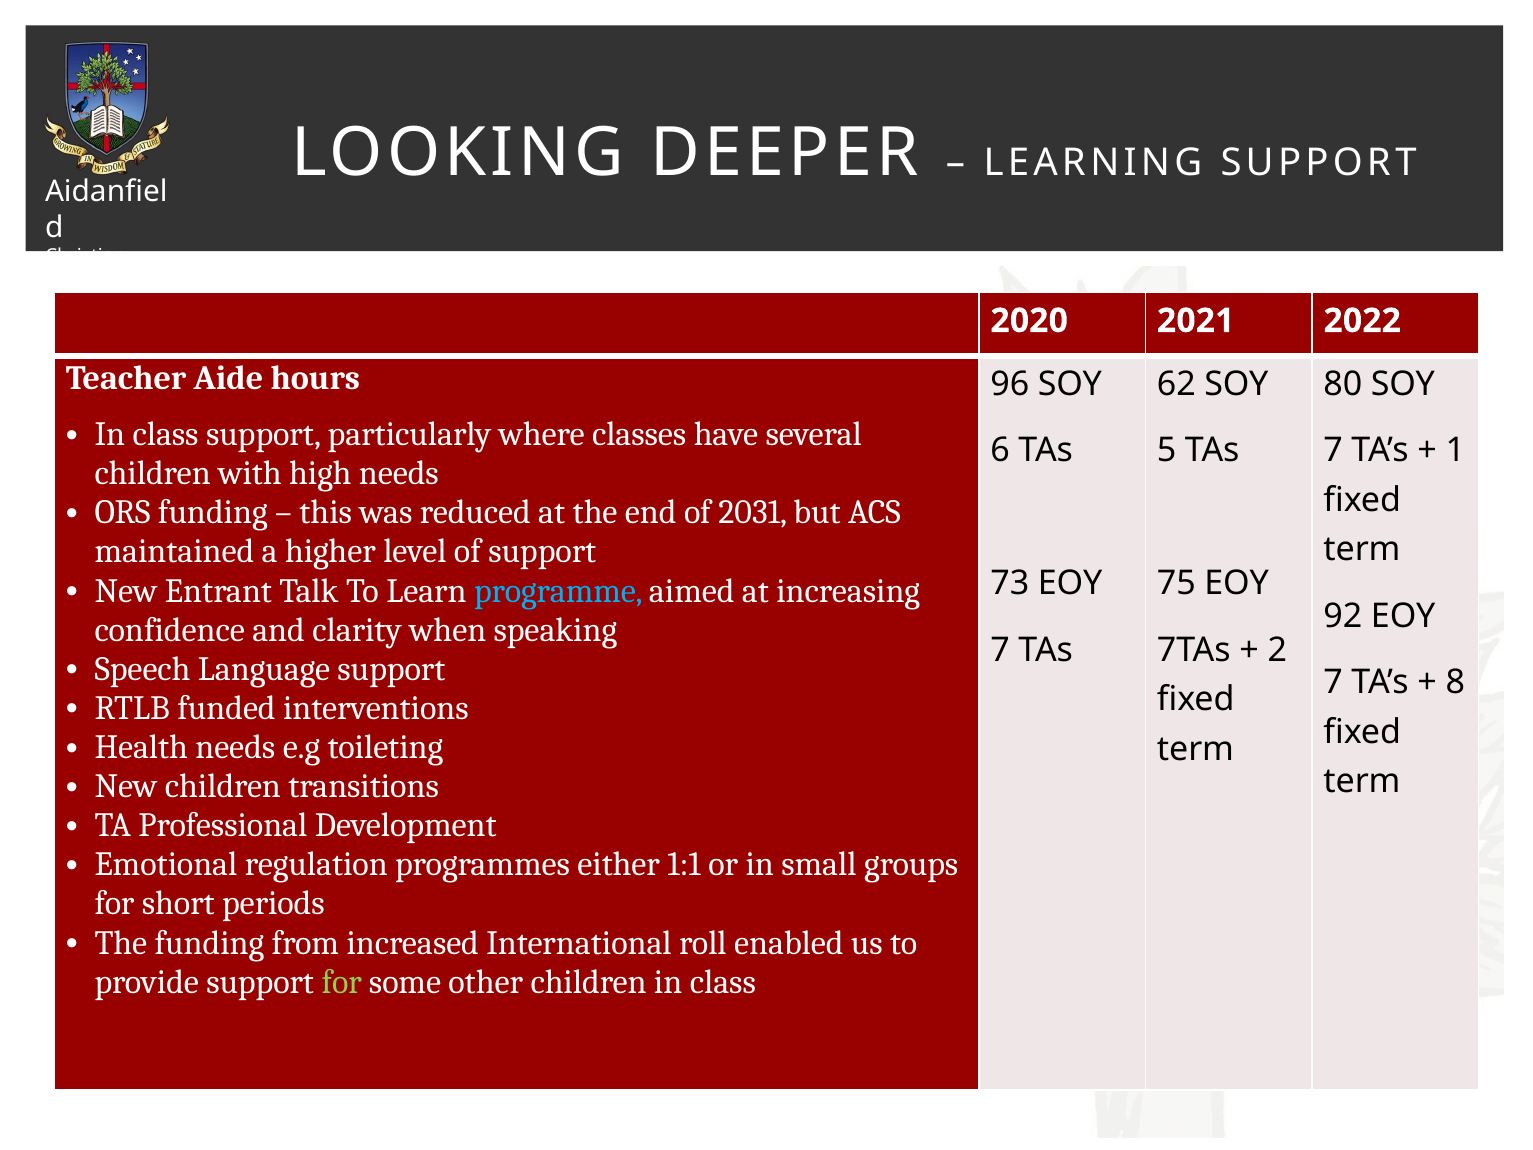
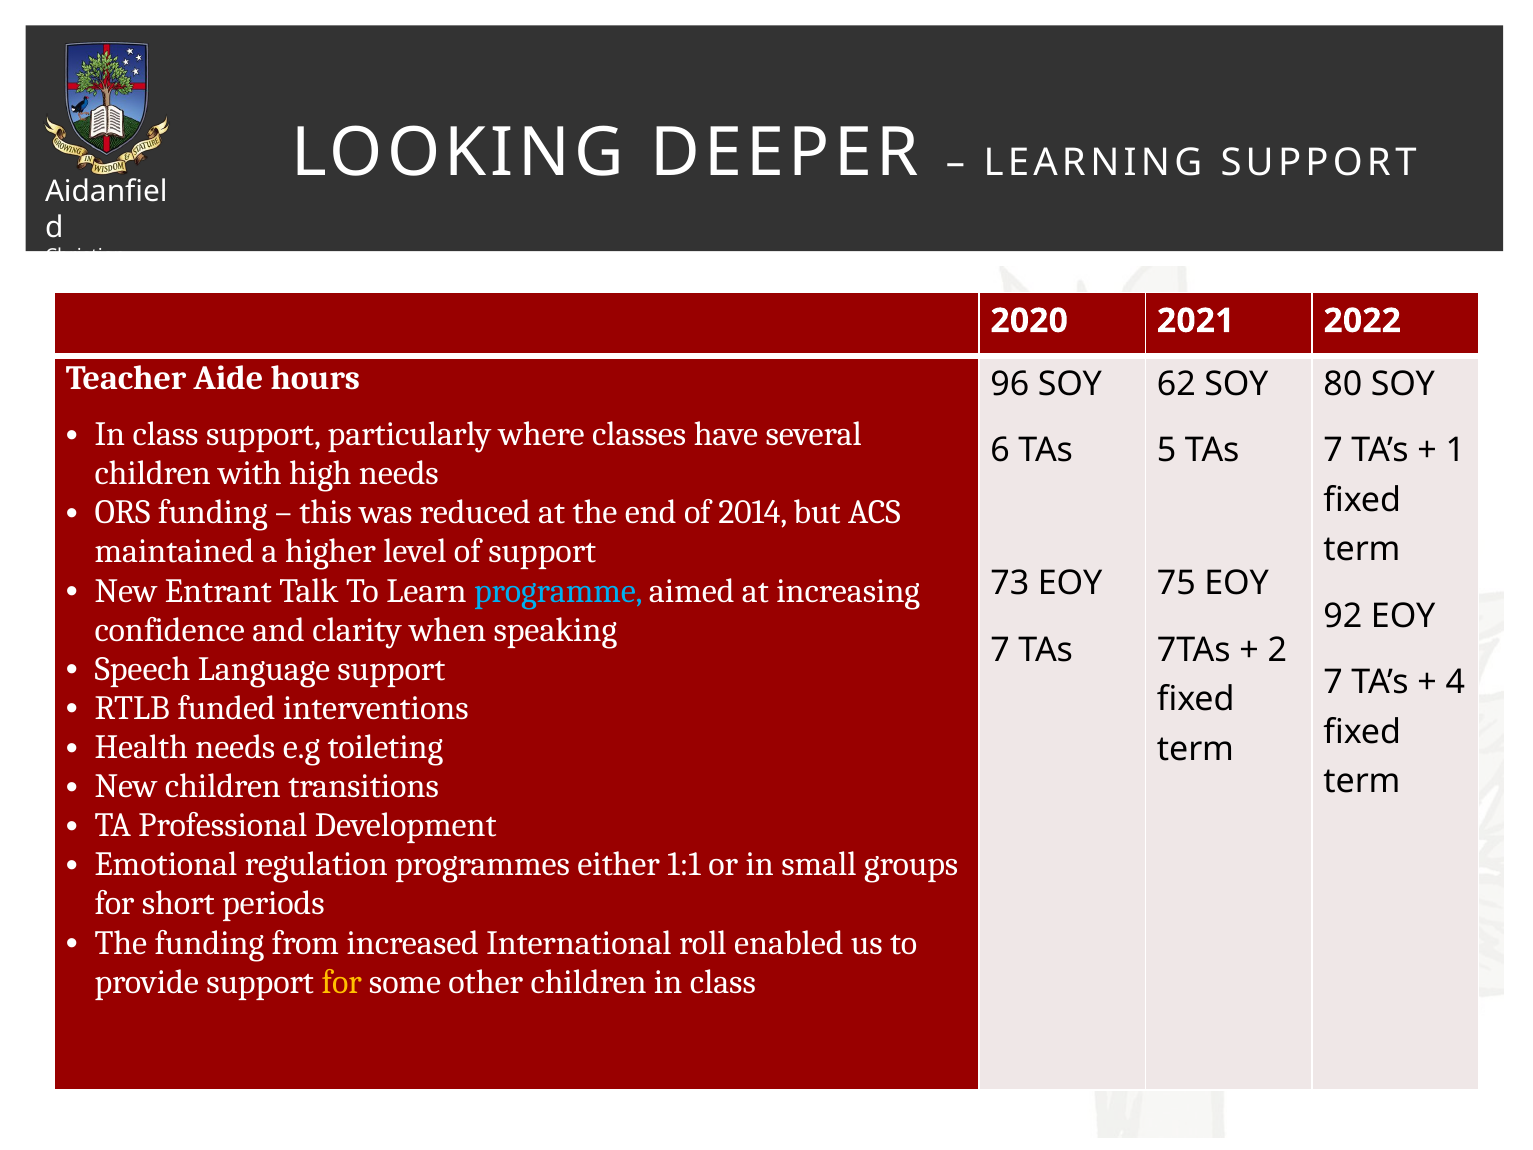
2031: 2031 -> 2014
8: 8 -> 4
for at (342, 982) colour: light green -> yellow
